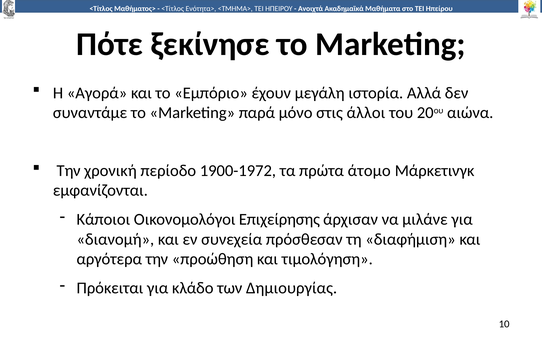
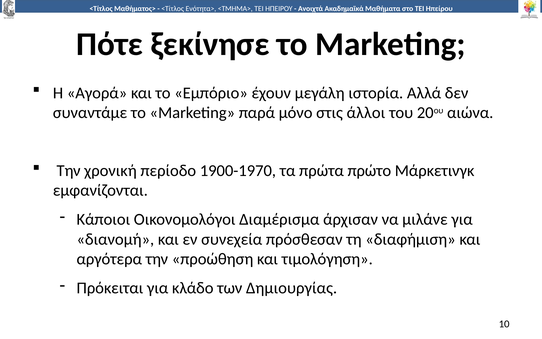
1900-1972: 1900-1972 -> 1900-1970
άτομο: άτομο -> πρώτο
Επιχείρησης: Επιχείρησης -> Διαμέρισμα
